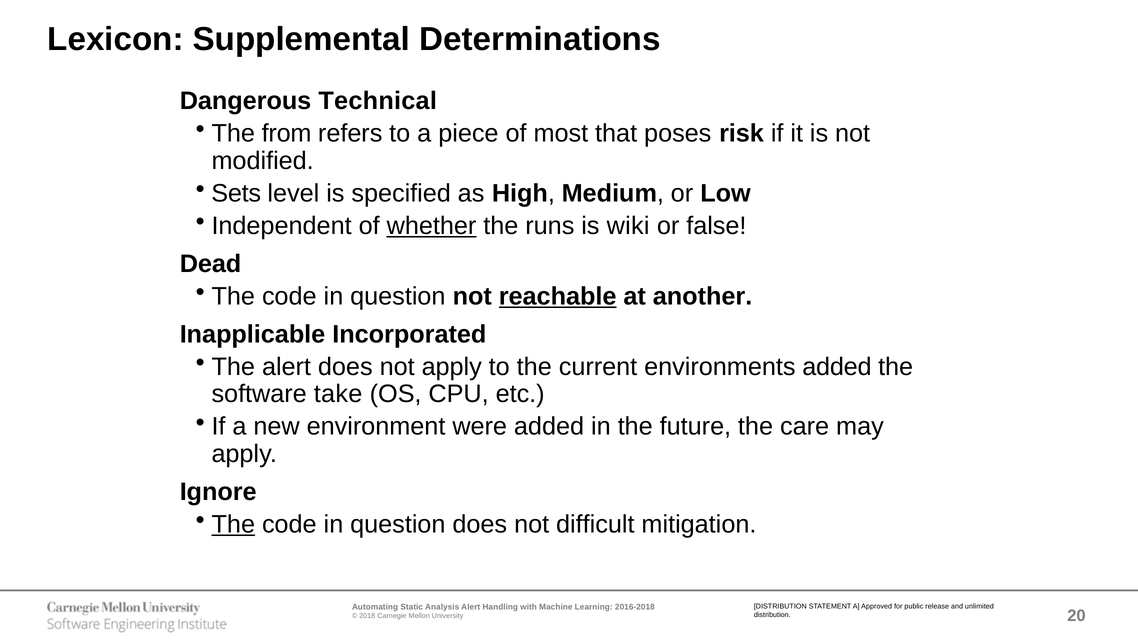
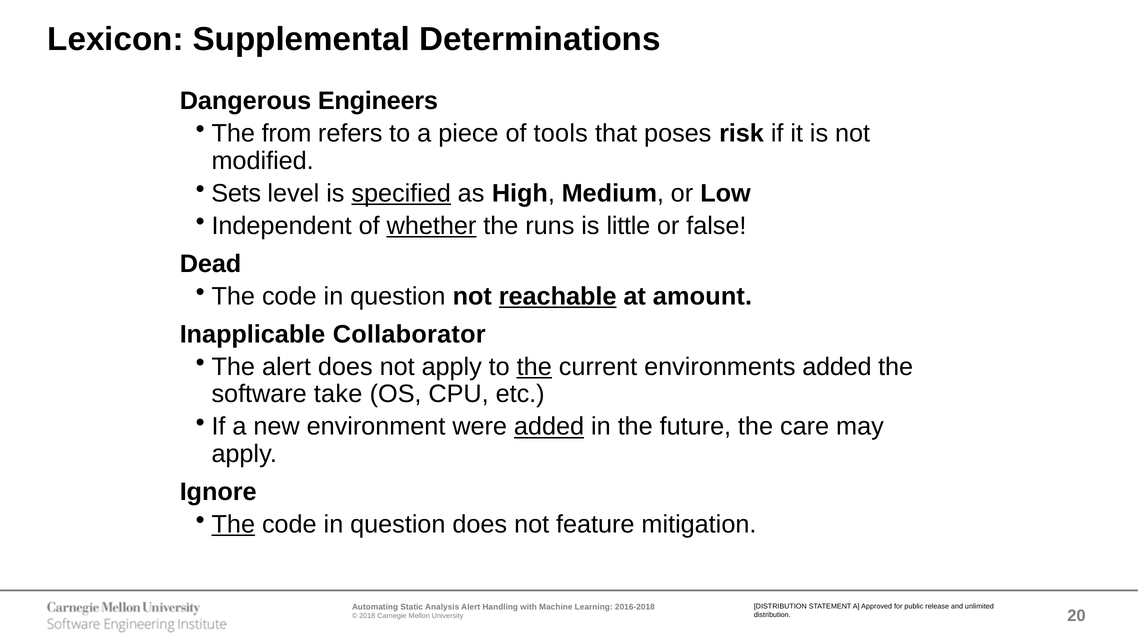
Technical: Technical -> Engineers
most: most -> tools
specified underline: none -> present
wiki: wiki -> little
another: another -> amount
Incorporated: Incorporated -> Collaborator
the at (534, 367) underline: none -> present
added at (549, 427) underline: none -> present
difficult: difficult -> feature
